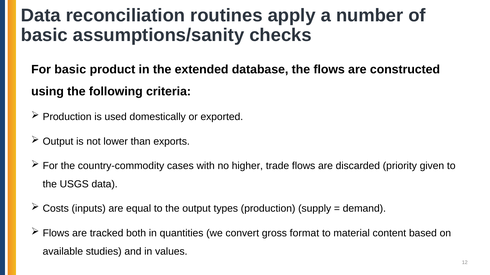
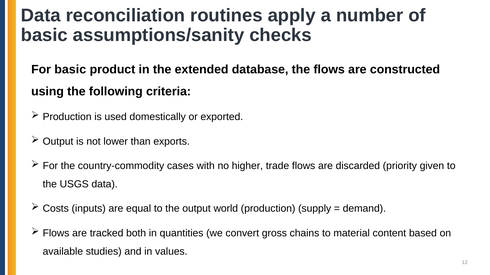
types: types -> world
format: format -> chains
